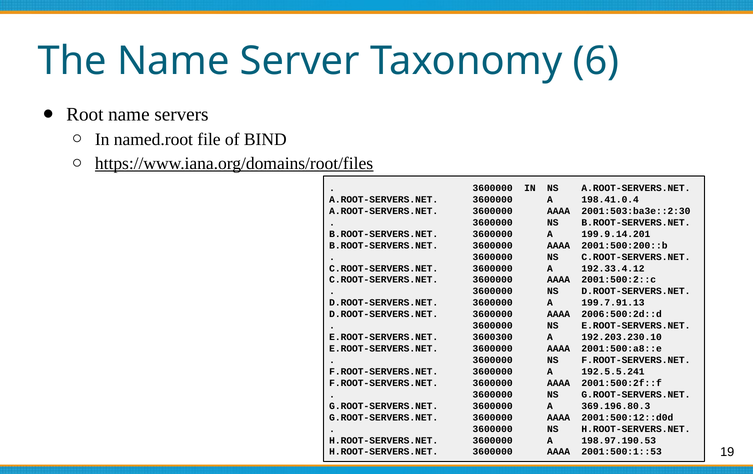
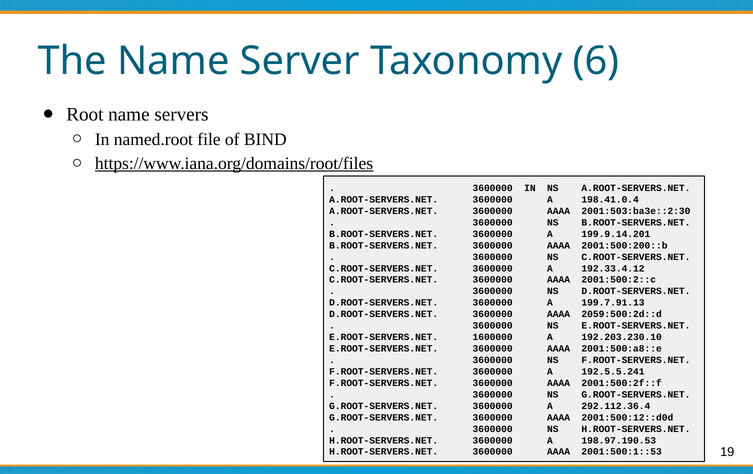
2006:500:2d::d: 2006:500:2d::d -> 2059:500:2d::d
3600300: 3600300 -> 1600000
369.196.80.3: 369.196.80.3 -> 292.112.36.4
